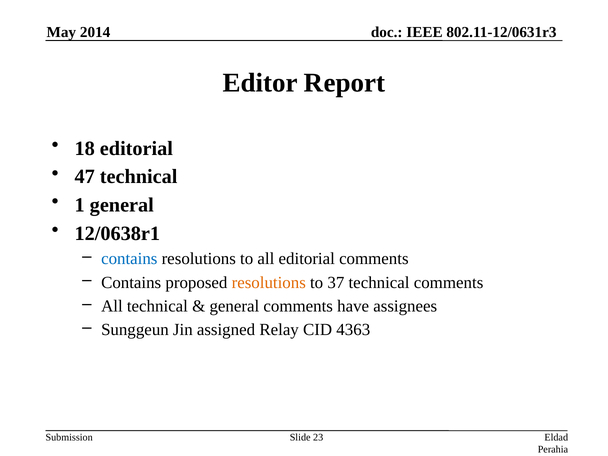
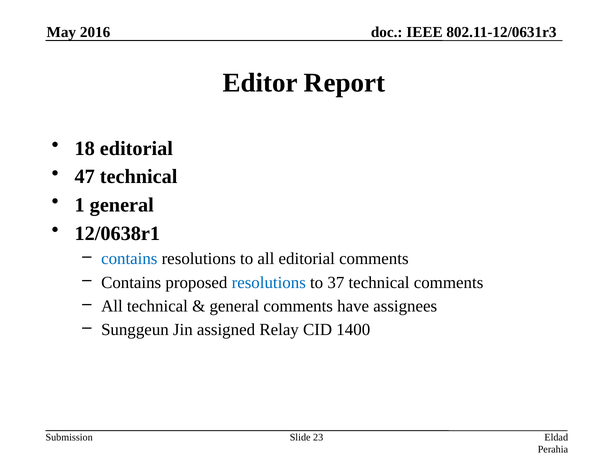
2014: 2014 -> 2016
resolutions at (269, 283) colour: orange -> blue
4363: 4363 -> 1400
